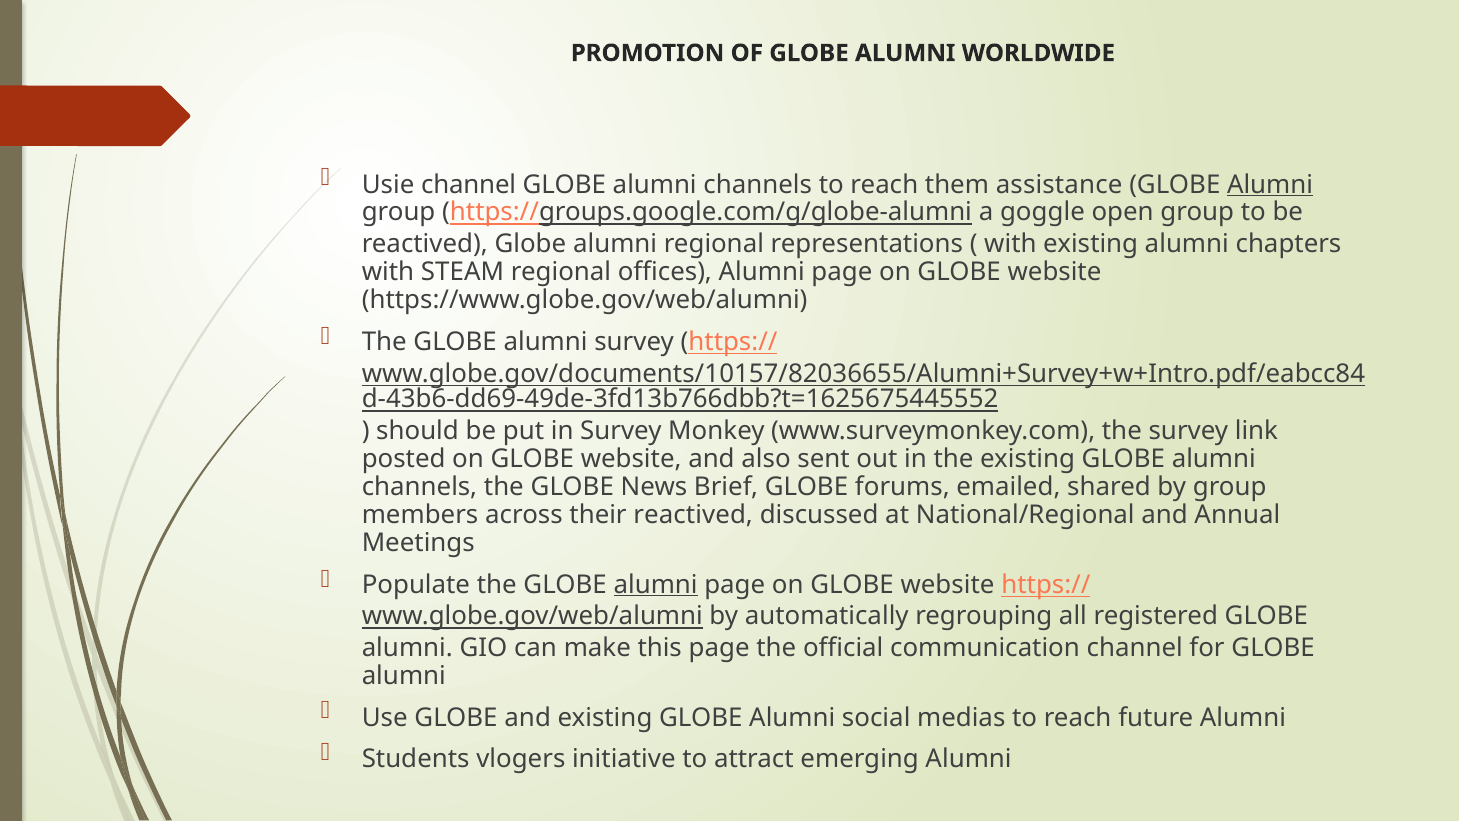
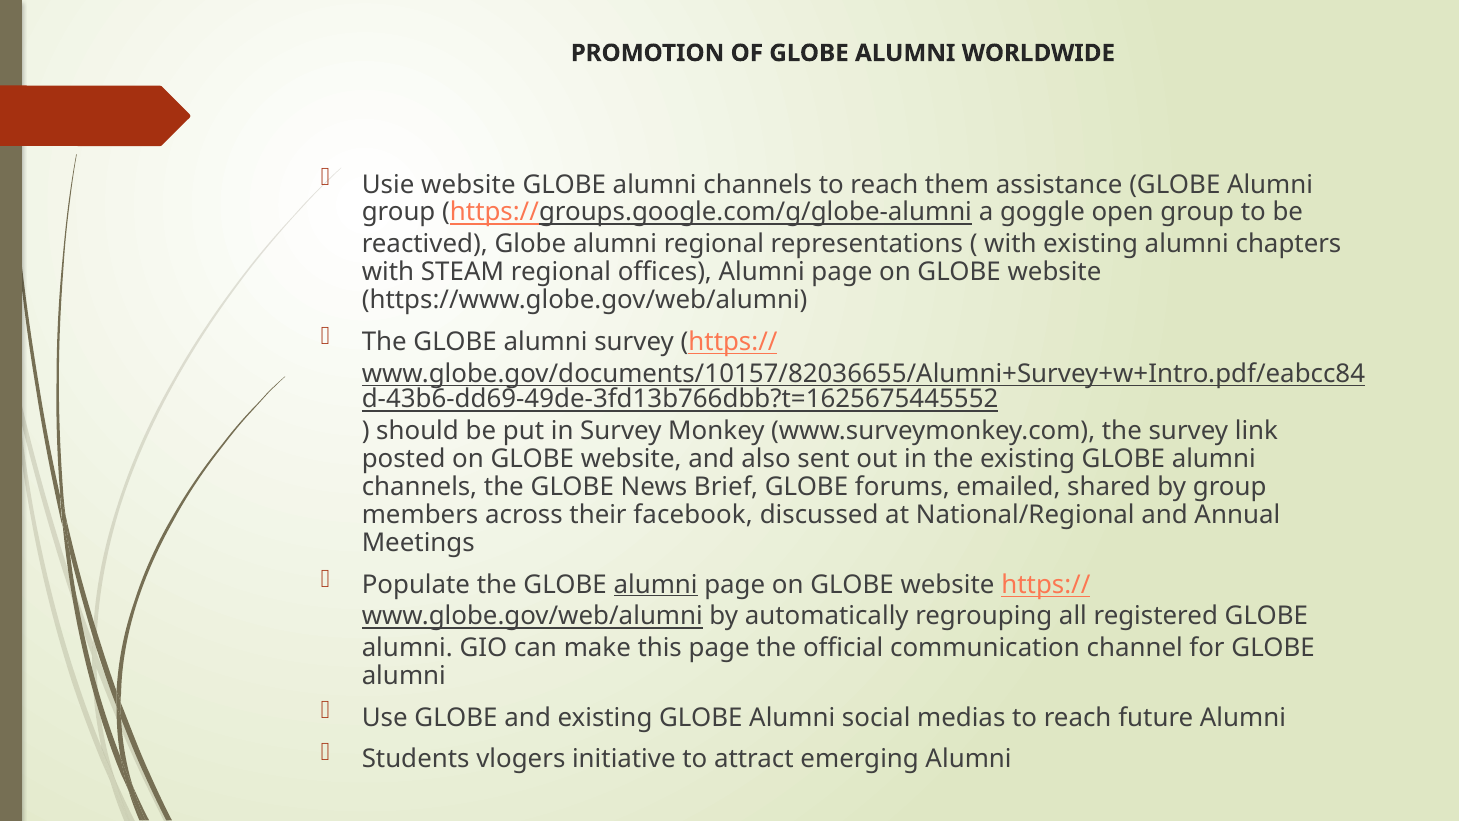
Usie channel: channel -> website
Alumni at (1270, 184) underline: present -> none
their reactived: reactived -> facebook
